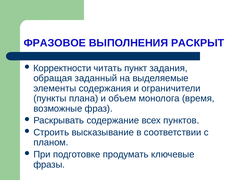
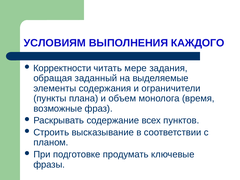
ФРАЗОВОЕ: ФРАЗОВОЕ -> УСЛОВИЯМ
РАСКРЫТ: РАСКРЫТ -> КАЖДОГО
пункт: пункт -> мере
